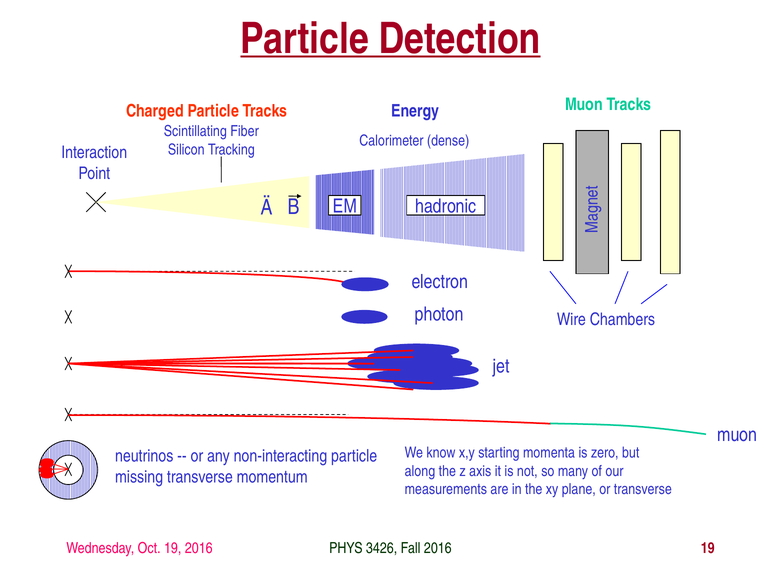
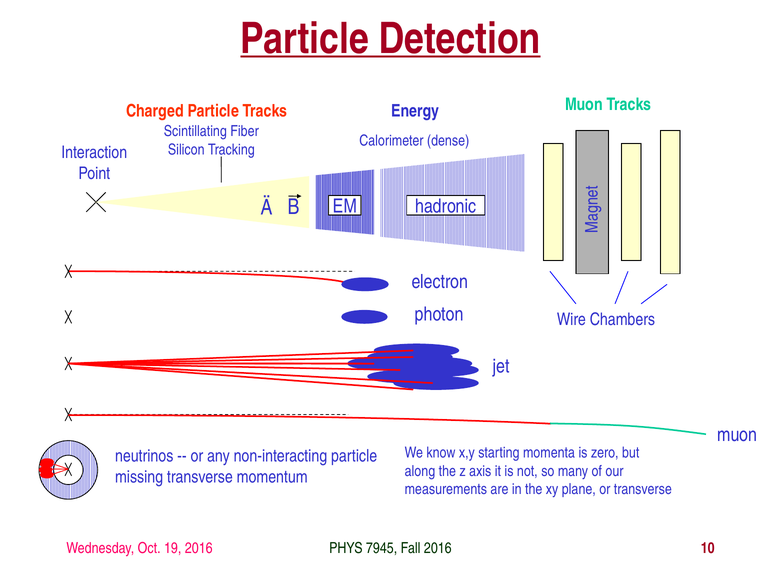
3426: 3426 -> 7945
2016 19: 19 -> 10
